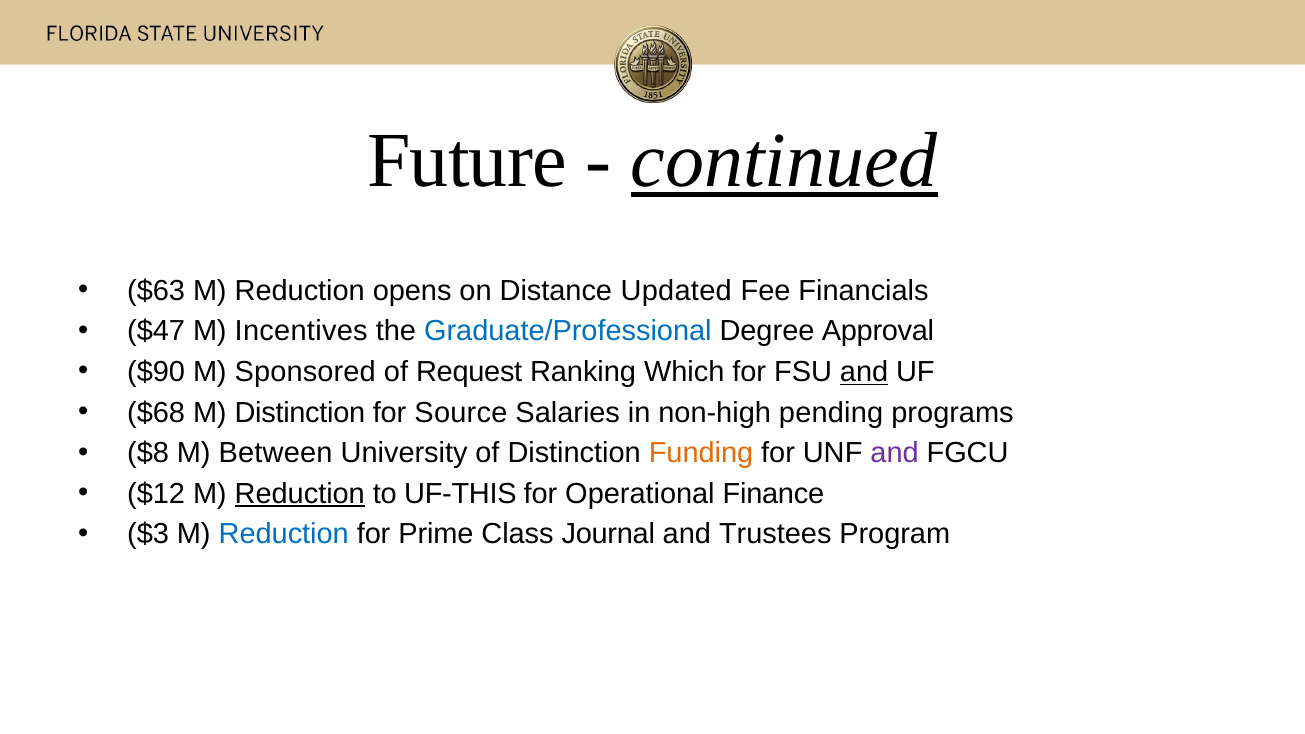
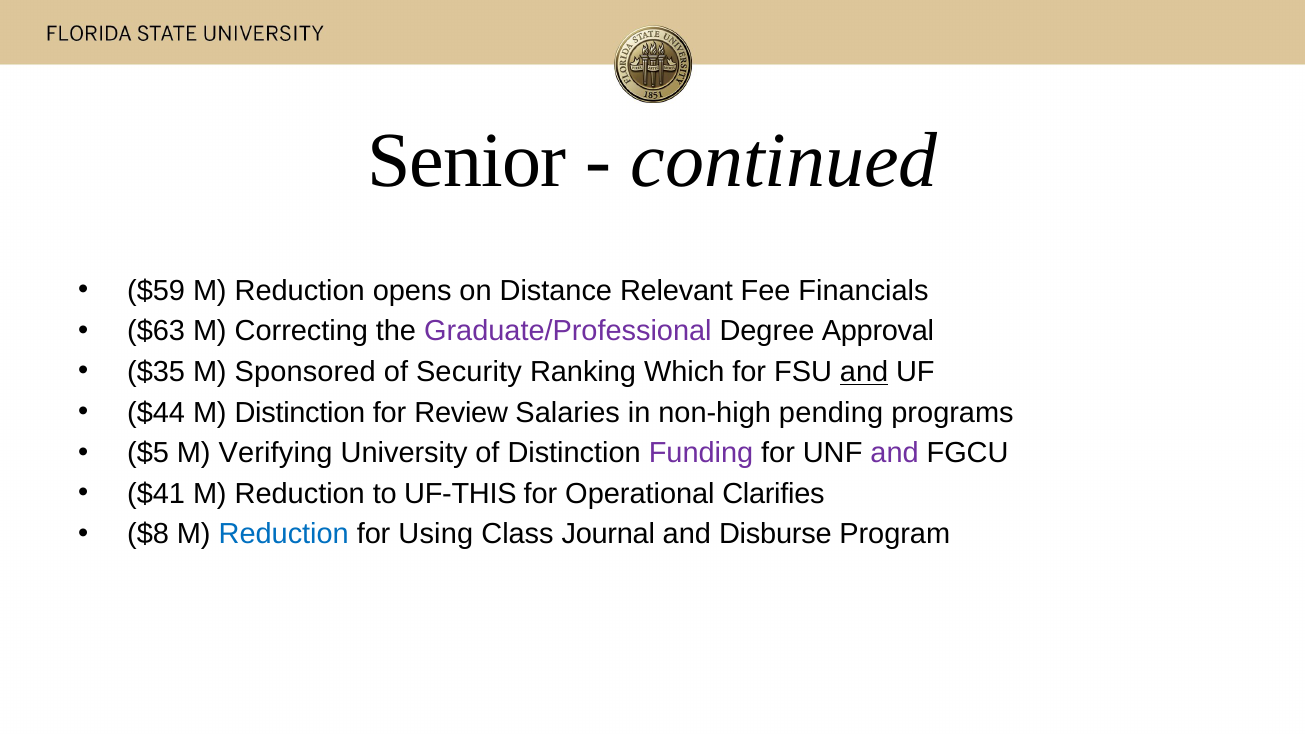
Future: Future -> Senior
continued underline: present -> none
$63: $63 -> $59
Updated: Updated -> Relevant
$47: $47 -> $63
Incentives: Incentives -> Correcting
Graduate/Professional colour: blue -> purple
$90: $90 -> $35
Request: Request -> Security
$68: $68 -> $44
Source: Source -> Review
$8: $8 -> $5
Between: Between -> Verifying
Funding colour: orange -> purple
$12: $12 -> $41
Reduction at (300, 494) underline: present -> none
Finance: Finance -> Clarifies
$3: $3 -> $8
Prime: Prime -> Using
Trustees: Trustees -> Disburse
